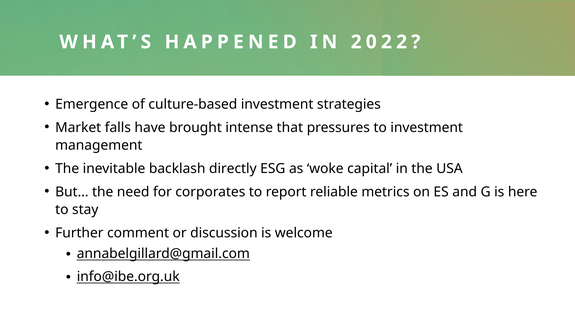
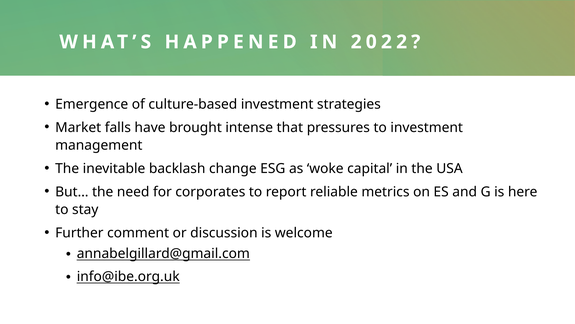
directly: directly -> change
